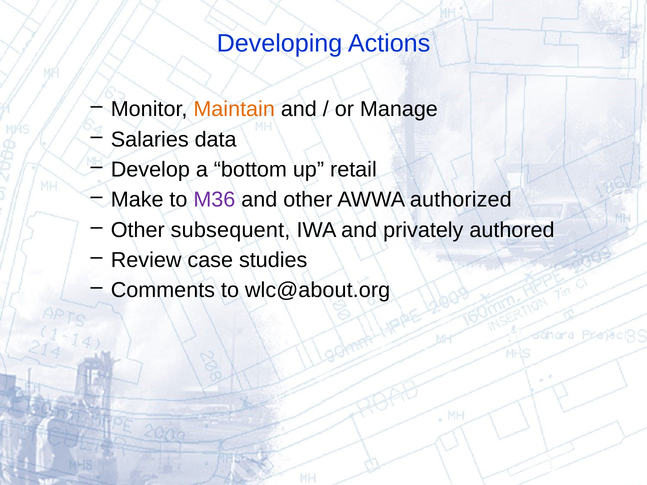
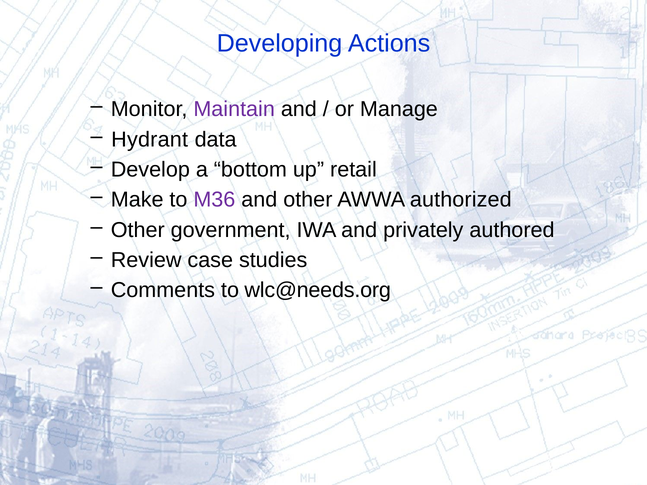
Maintain colour: orange -> purple
Salaries: Salaries -> Hydrant
subsequent: subsequent -> government
wlc@about.org: wlc@about.org -> wlc@needs.org
